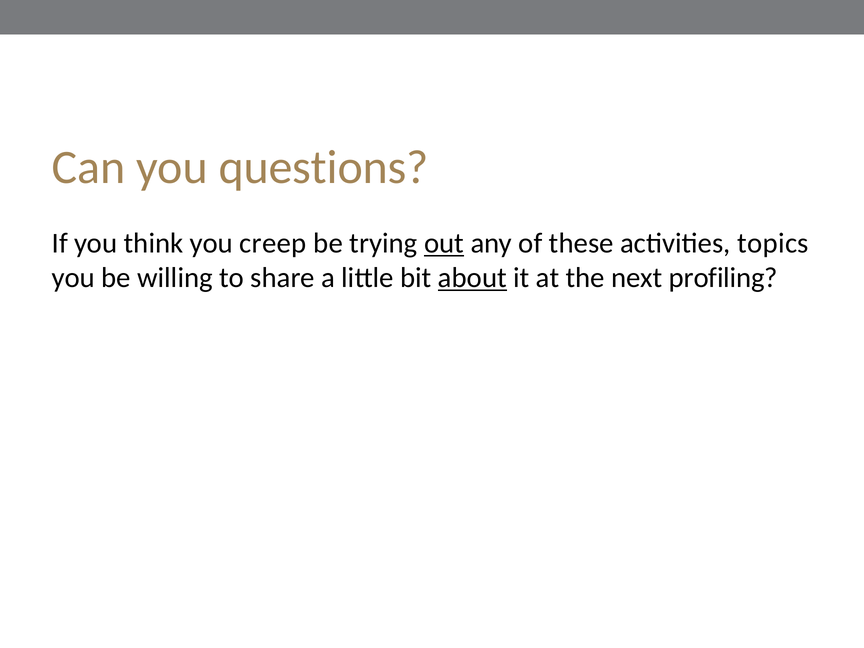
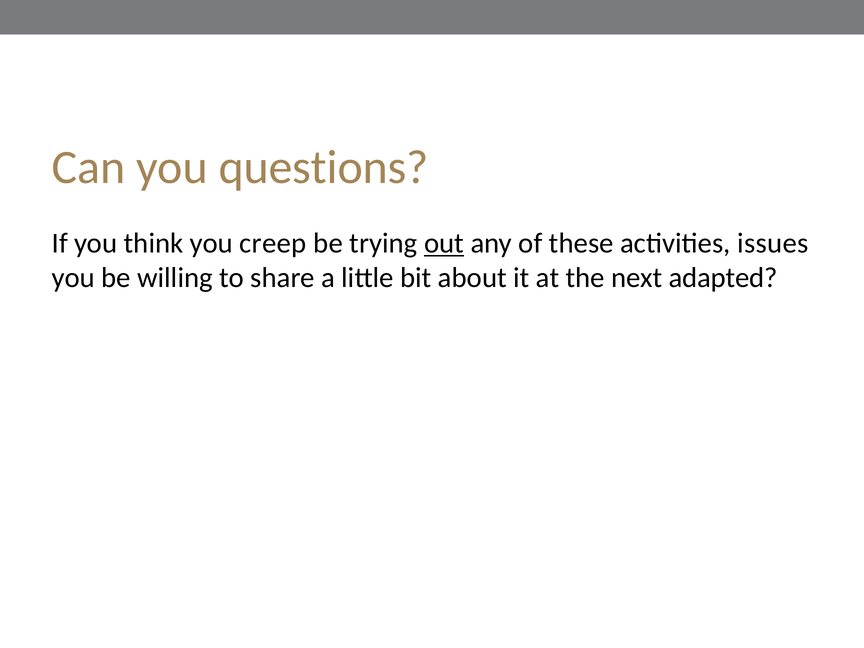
topics: topics -> issues
about underline: present -> none
profiling: profiling -> adapted
